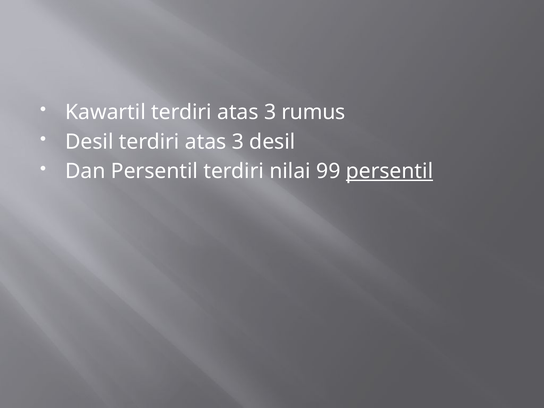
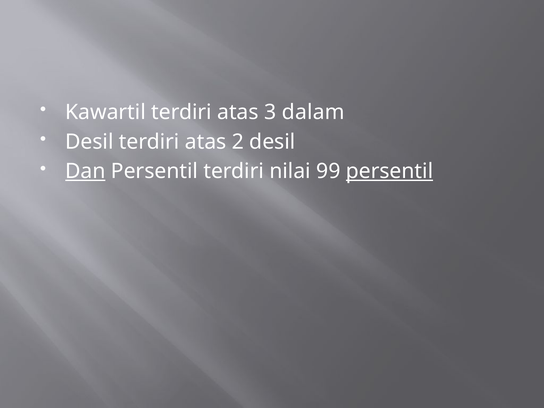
rumus: rumus -> dalam
Desil terdiri atas 3: 3 -> 2
Dan underline: none -> present
